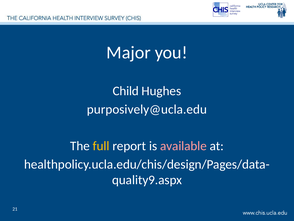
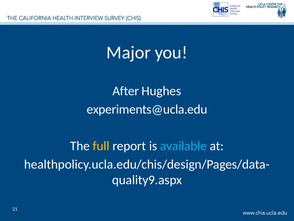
Child: Child -> After
purposively@ucla.edu: purposively@ucla.edu -> experiments@ucla.edu
available colour: pink -> light blue
